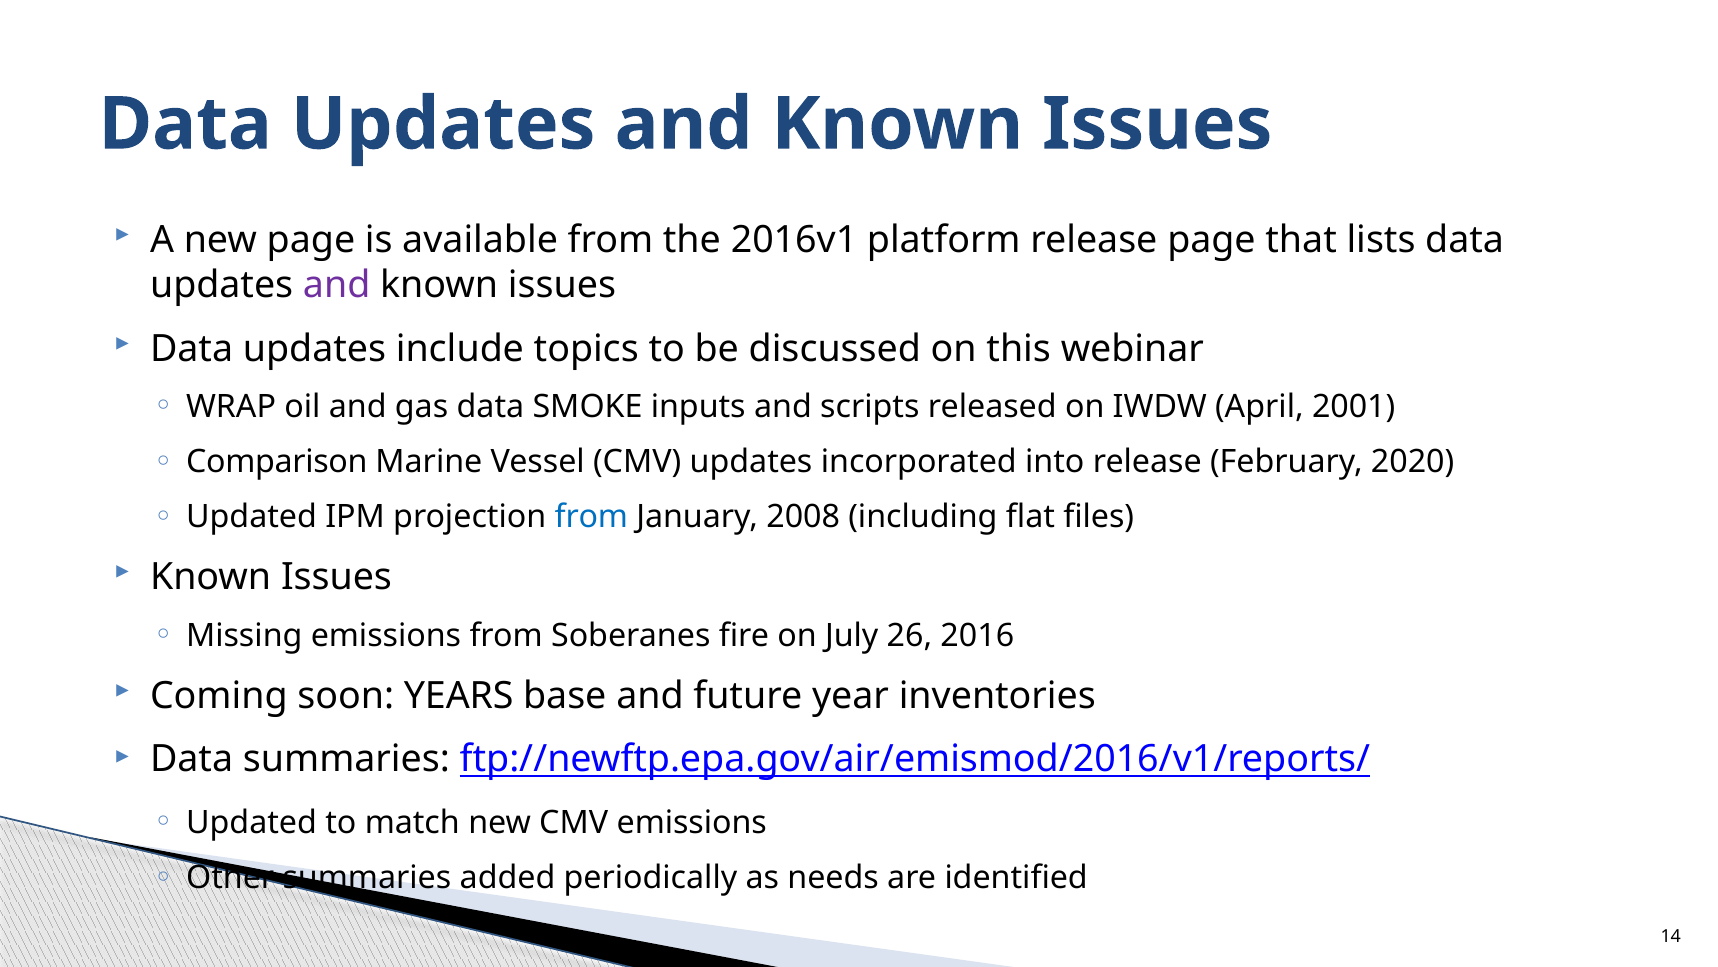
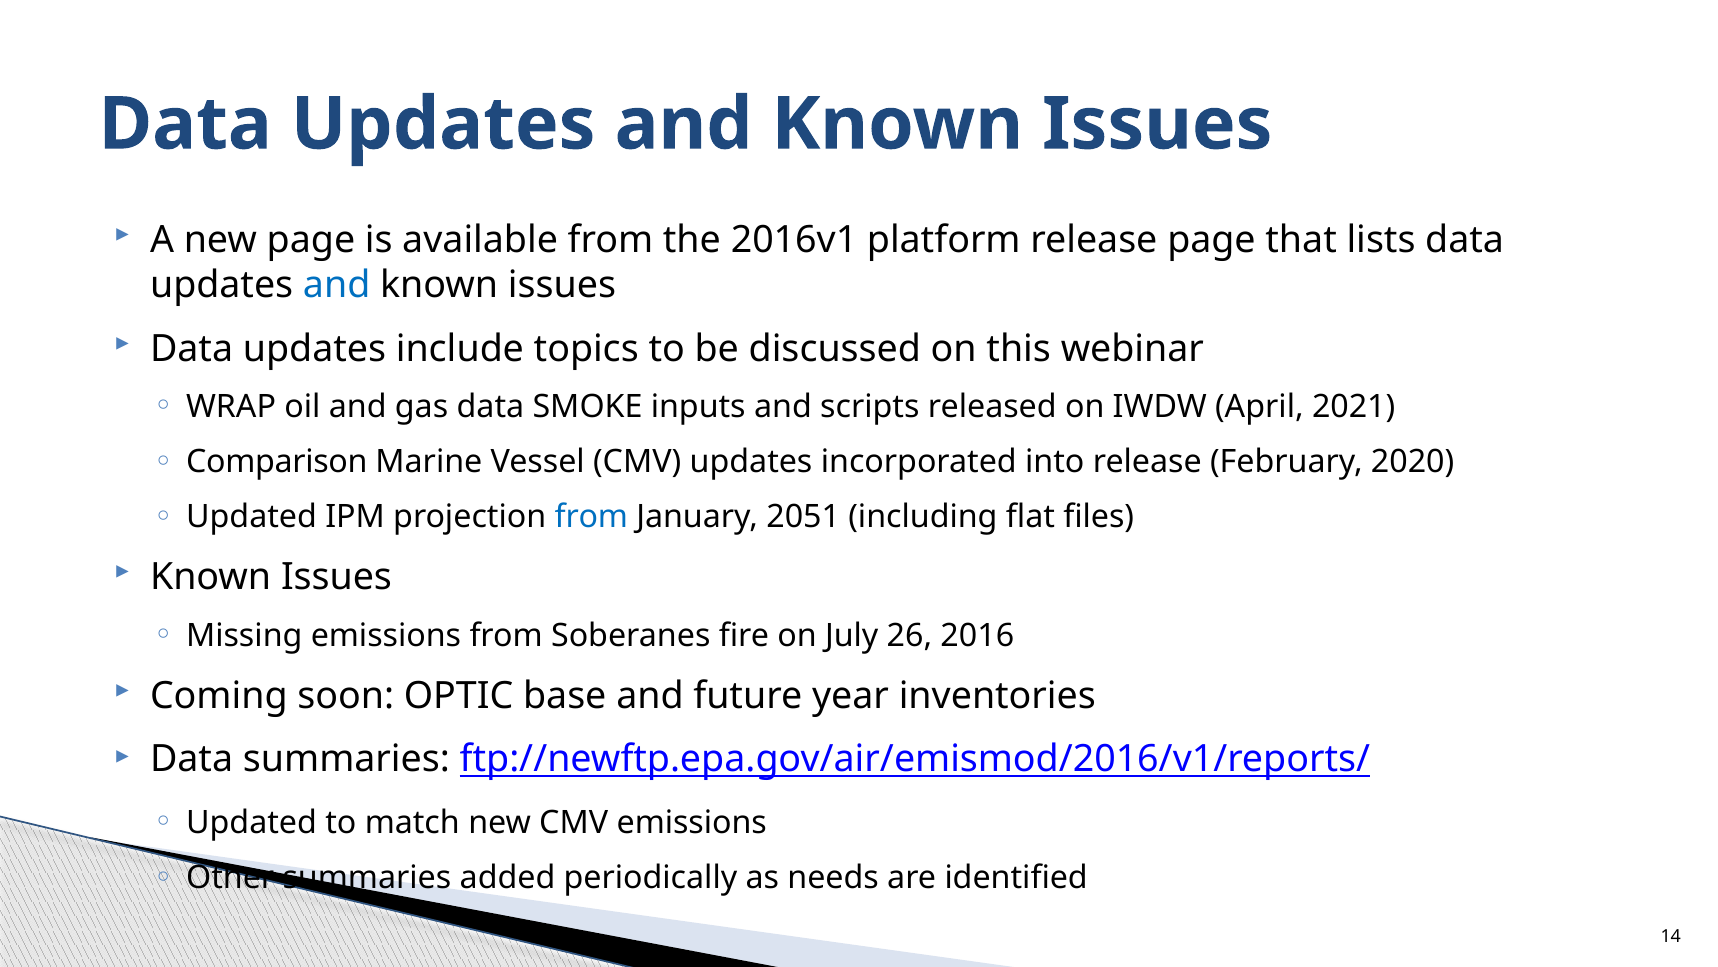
and at (337, 285) colour: purple -> blue
2001: 2001 -> 2021
2008: 2008 -> 2051
YEARS: YEARS -> OPTIC
